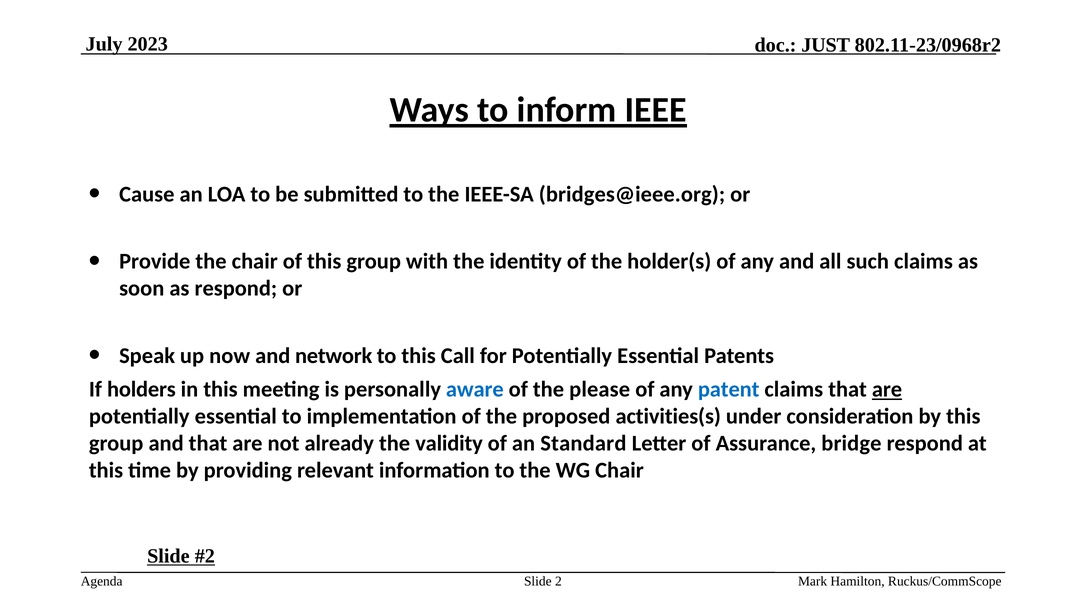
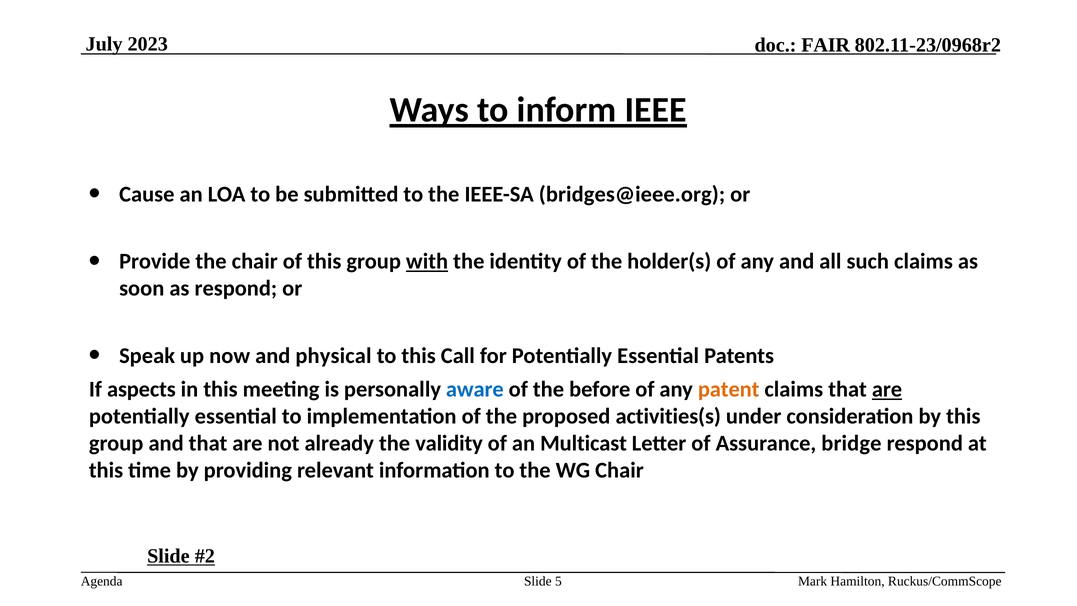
JUST: JUST -> FAIR
with underline: none -> present
network: network -> physical
holders: holders -> aspects
please: please -> before
patent colour: blue -> orange
Standard: Standard -> Multicast
2: 2 -> 5
